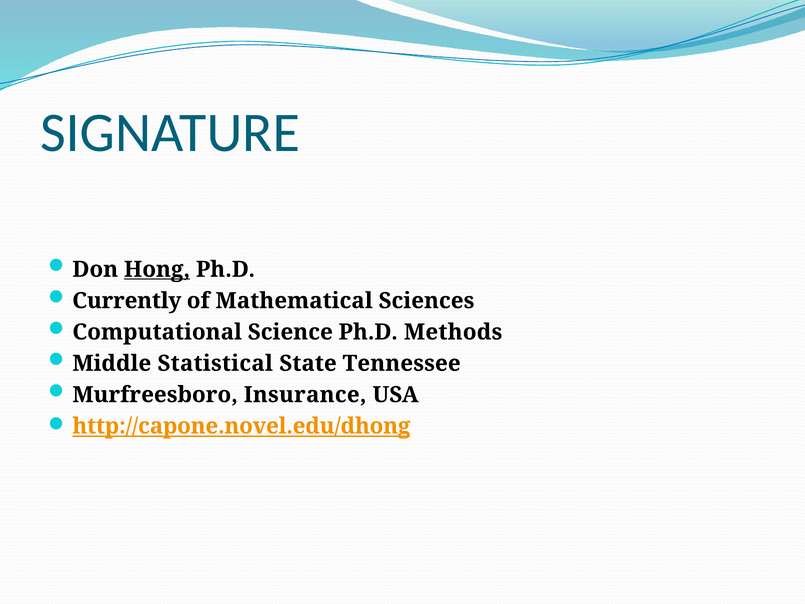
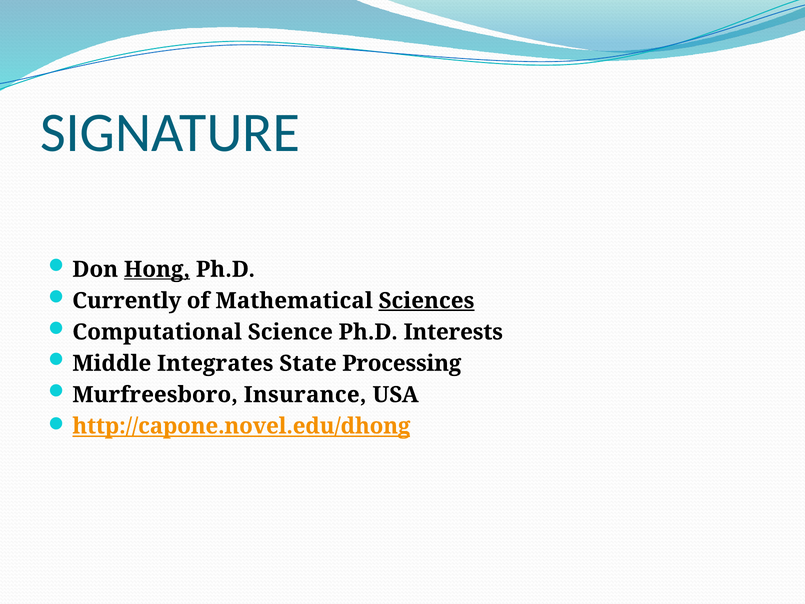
Sciences underline: none -> present
Methods: Methods -> Interests
Statistical: Statistical -> Integrates
Tennessee: Tennessee -> Processing
